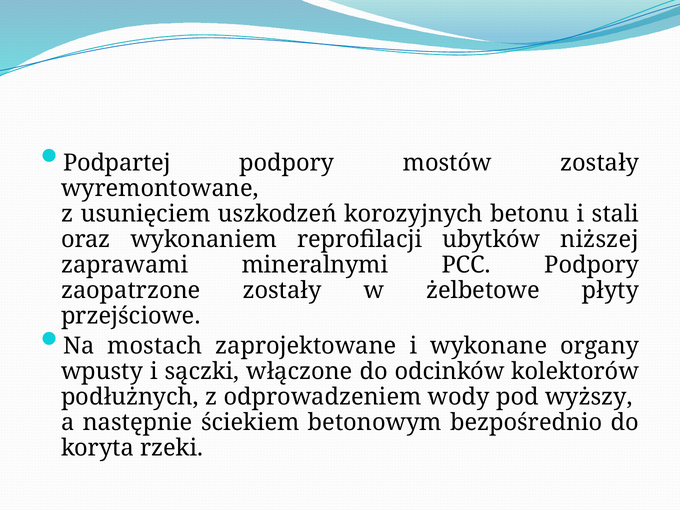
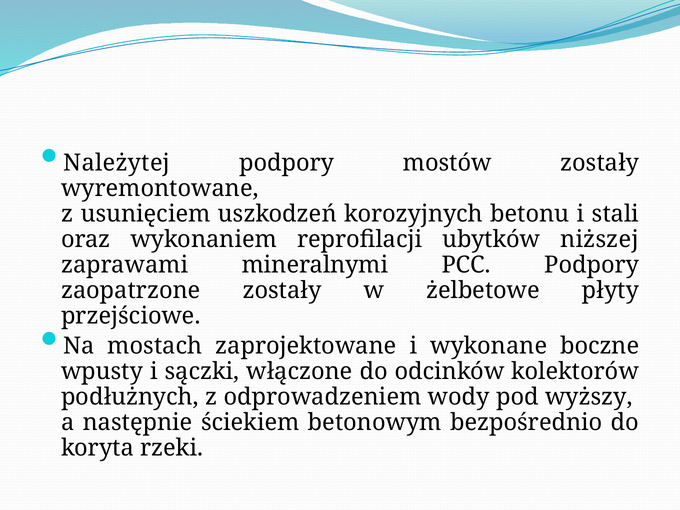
Podpartej: Podpartej -> Należytej
organy: organy -> boczne
